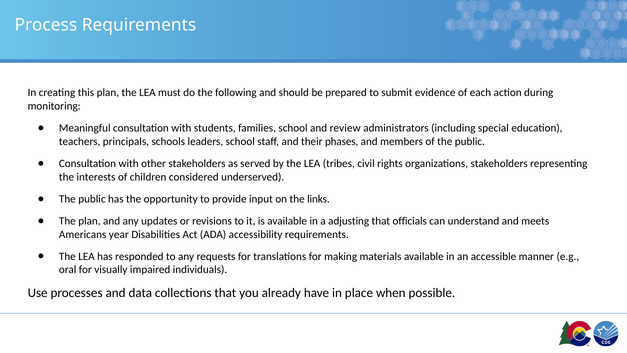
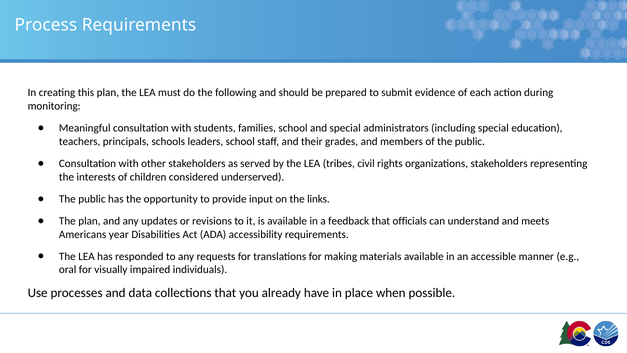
and review: review -> special
phases: phases -> grades
adjusting: adjusting -> feedback
